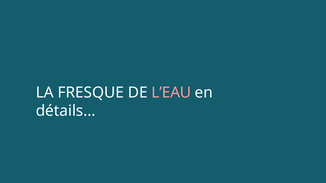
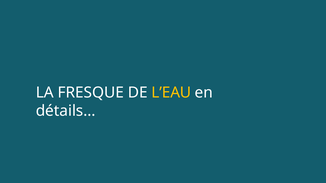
L’EAU colour: pink -> yellow
